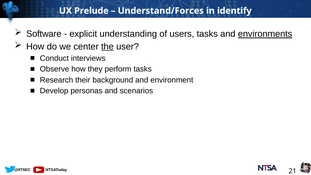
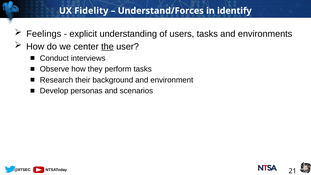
Prelude: Prelude -> Fidelity
Software: Software -> Feelings
environments underline: present -> none
